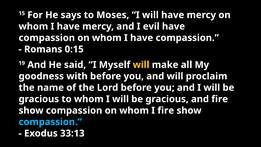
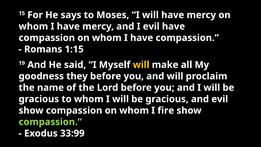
0:15: 0:15 -> 1:15
with: with -> they
and fire: fire -> evil
compassion at (50, 122) colour: light blue -> light green
33:13: 33:13 -> 33:99
